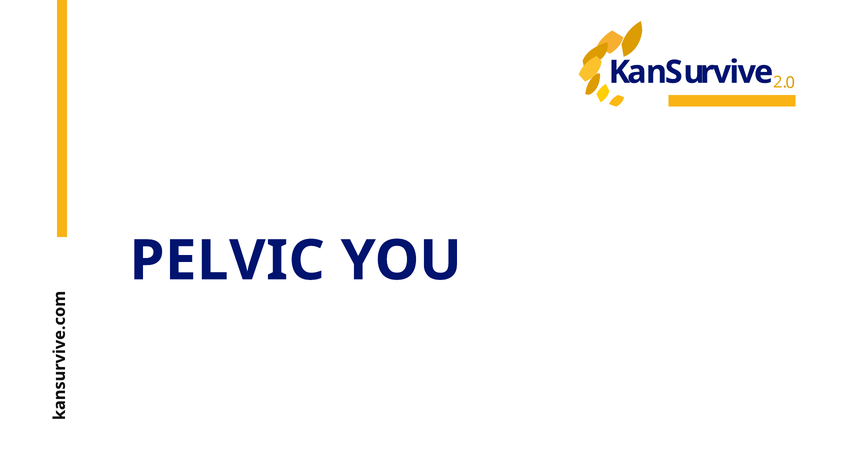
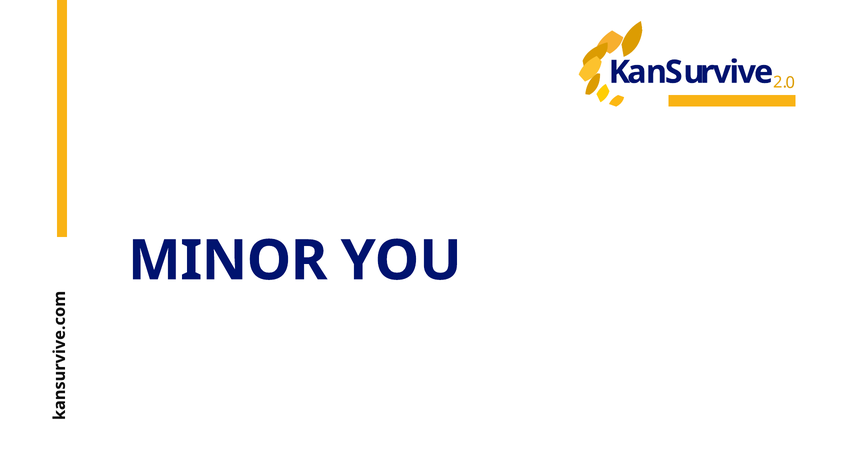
PELVIC: PELVIC -> MINOR
